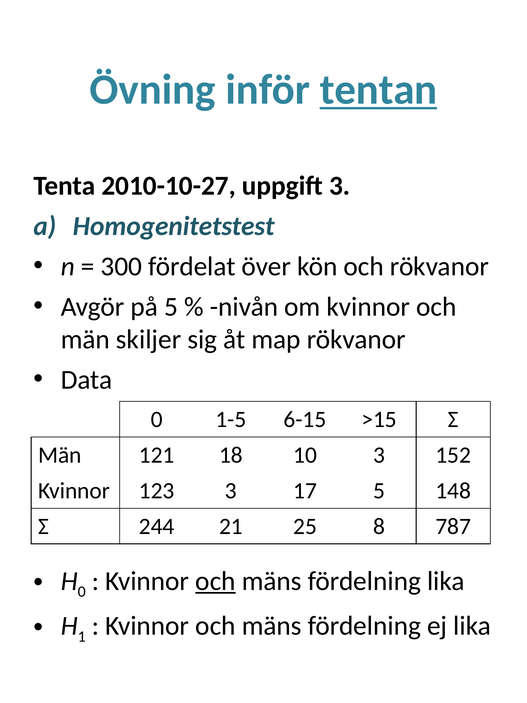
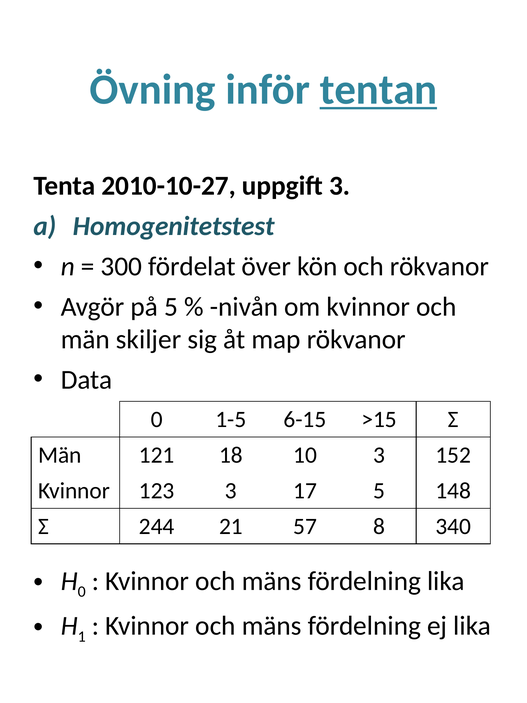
25: 25 -> 57
787: 787 -> 340
och at (215, 581) underline: present -> none
